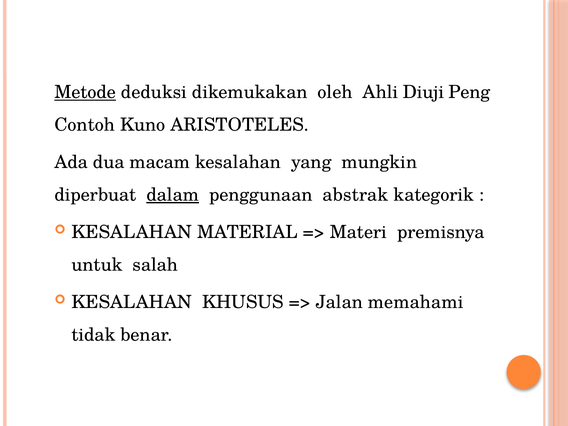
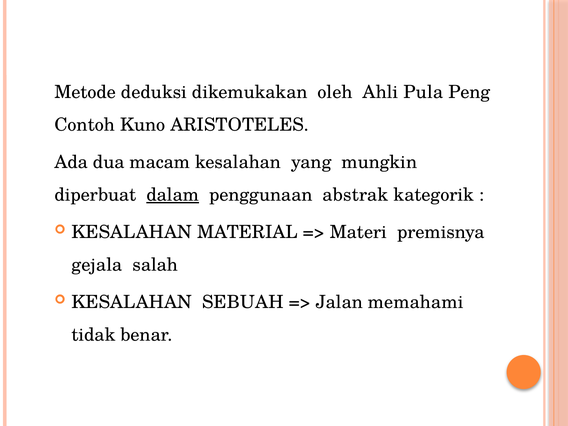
Metode underline: present -> none
Diuji: Diuji -> Pula
untuk: untuk -> gejala
KHUSUS: KHUSUS -> SEBUAH
